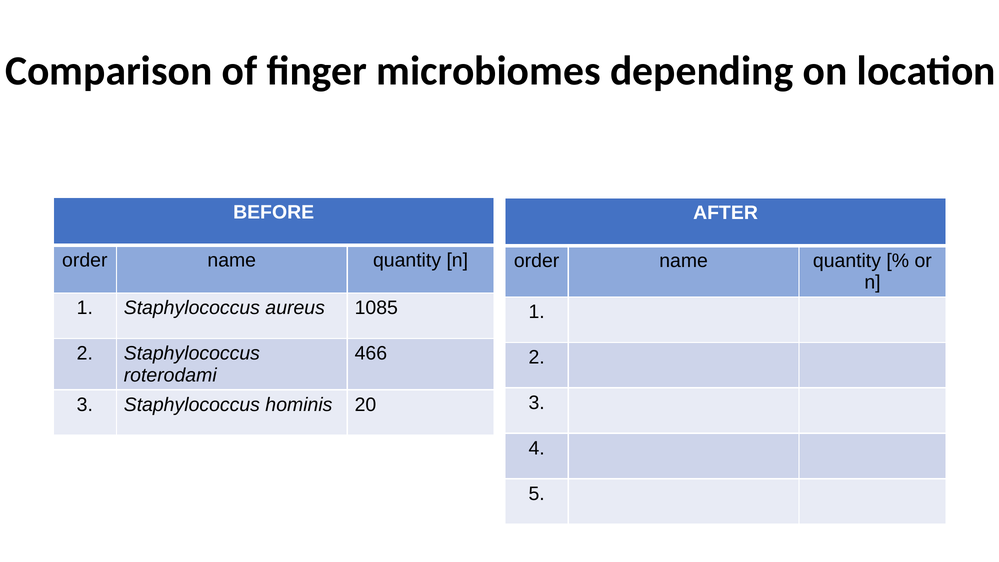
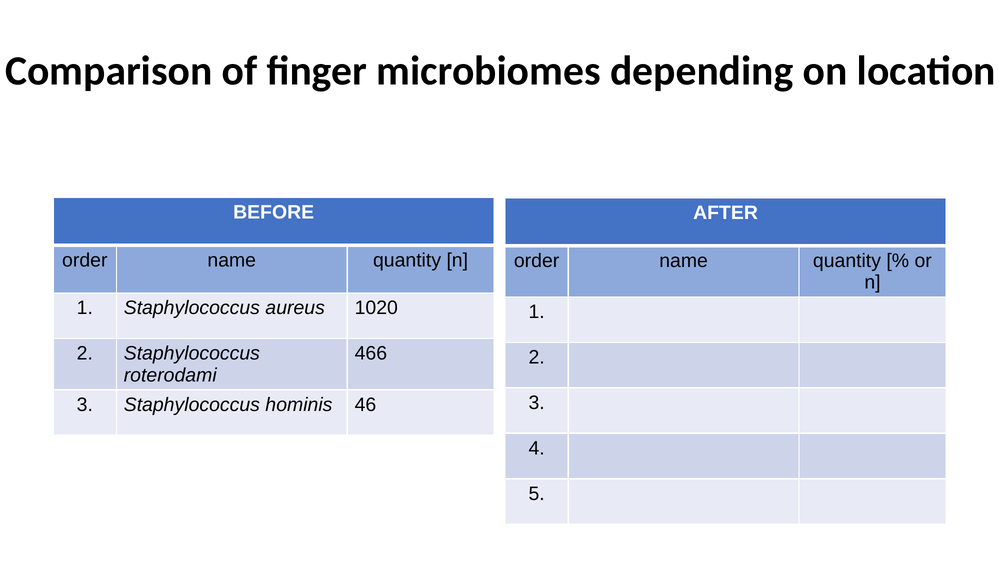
1085: 1085 -> 1020
20: 20 -> 46
